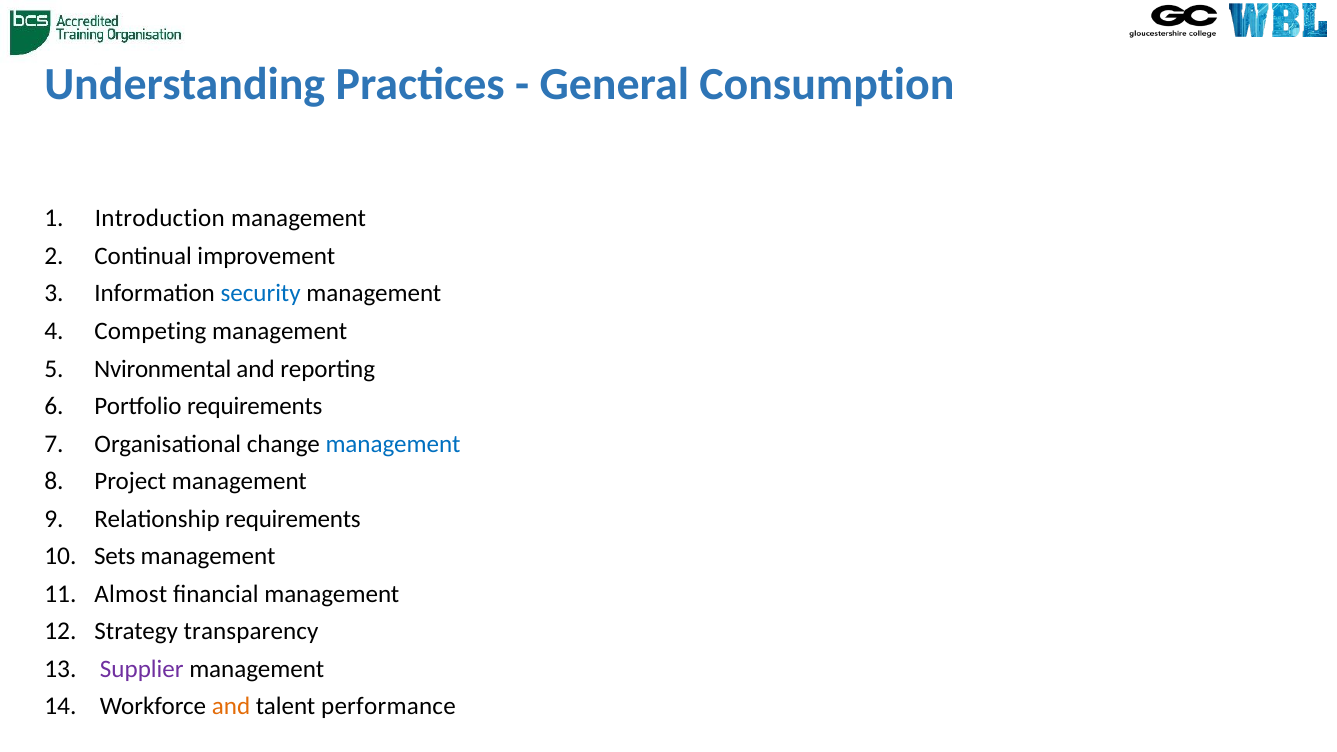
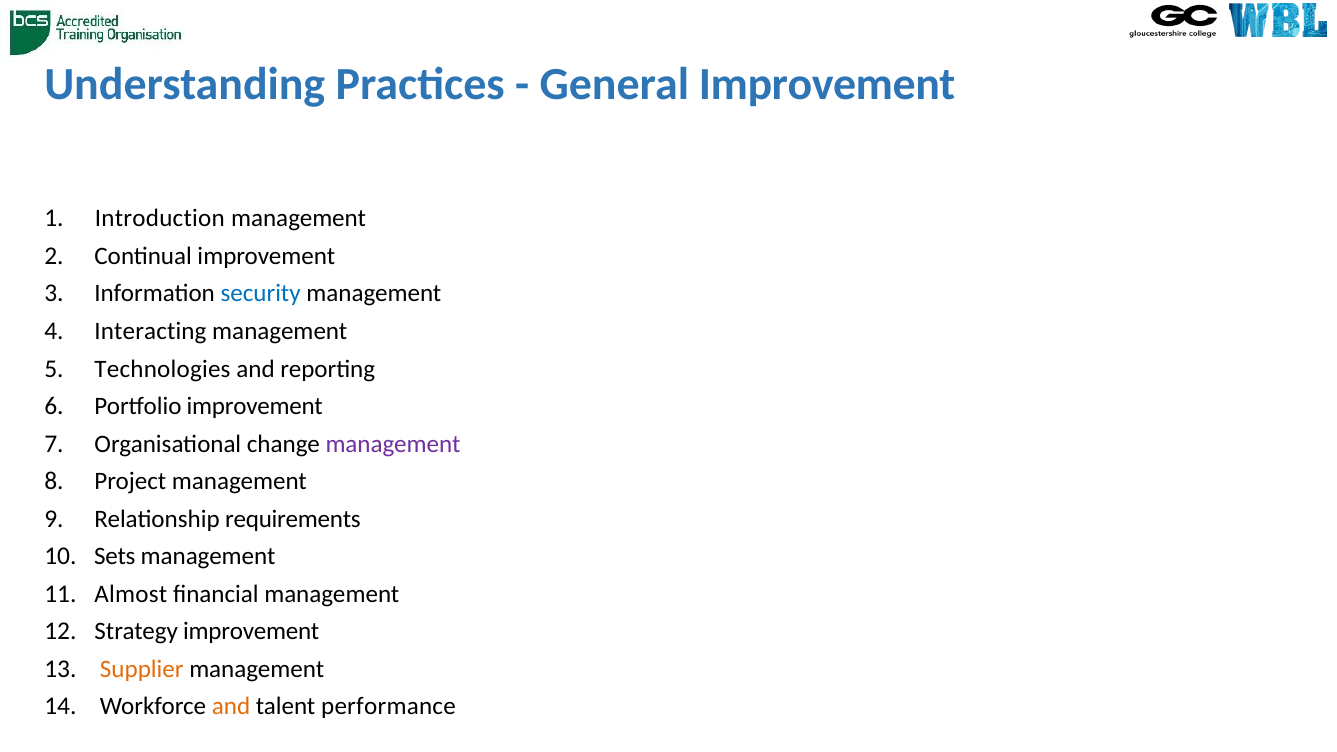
General Consumption: Consumption -> Improvement
Competing: Competing -> Interacting
Nvironmental: Nvironmental -> Technologies
Portfolio requirements: requirements -> improvement
management at (393, 444) colour: blue -> purple
Strategy transparency: transparency -> improvement
Supplier colour: purple -> orange
